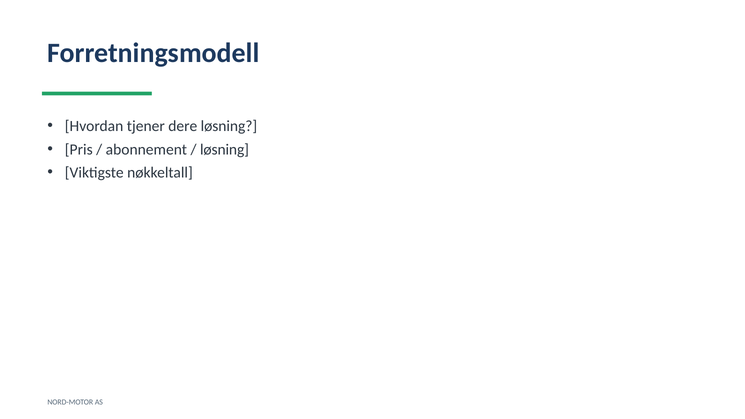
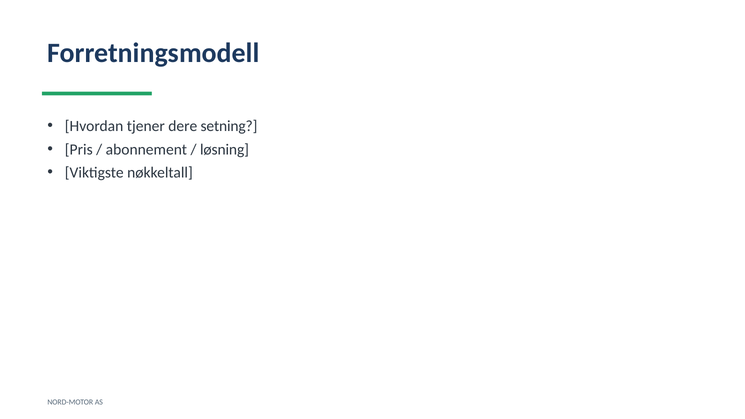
dere løsning: løsning -> setning
